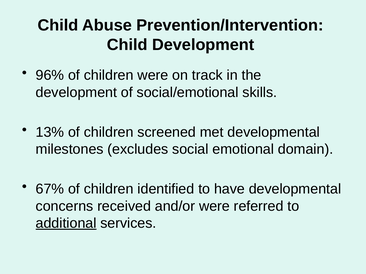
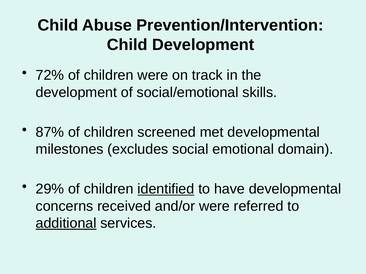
96%: 96% -> 72%
13%: 13% -> 87%
67%: 67% -> 29%
identified underline: none -> present
